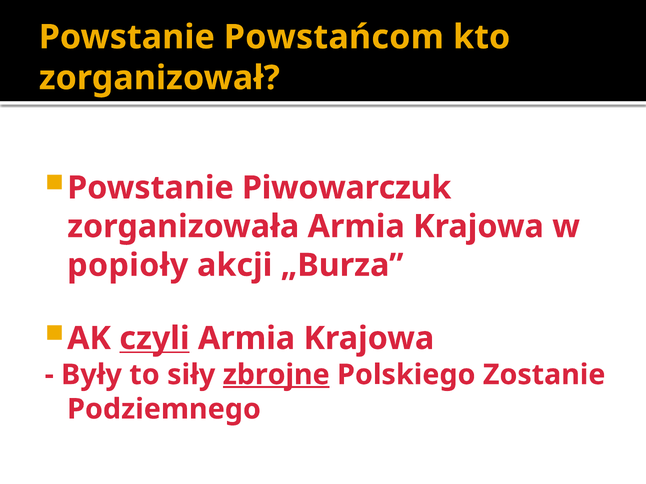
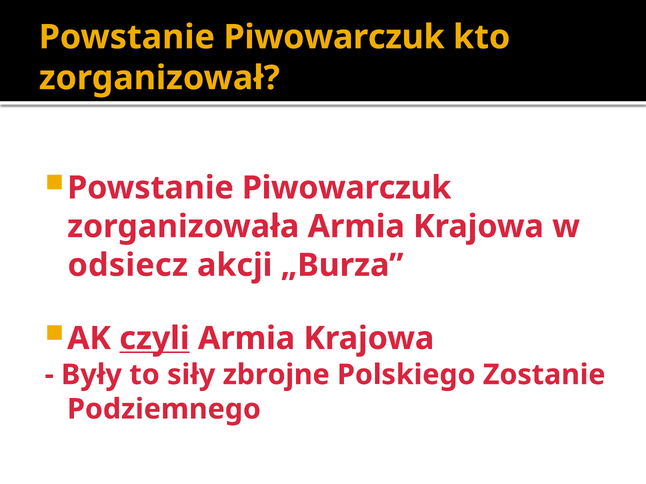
Powstańcom at (334, 37): Powstańcom -> Piwowarczuk
popioły: popioły -> odsiecz
zbrojne underline: present -> none
